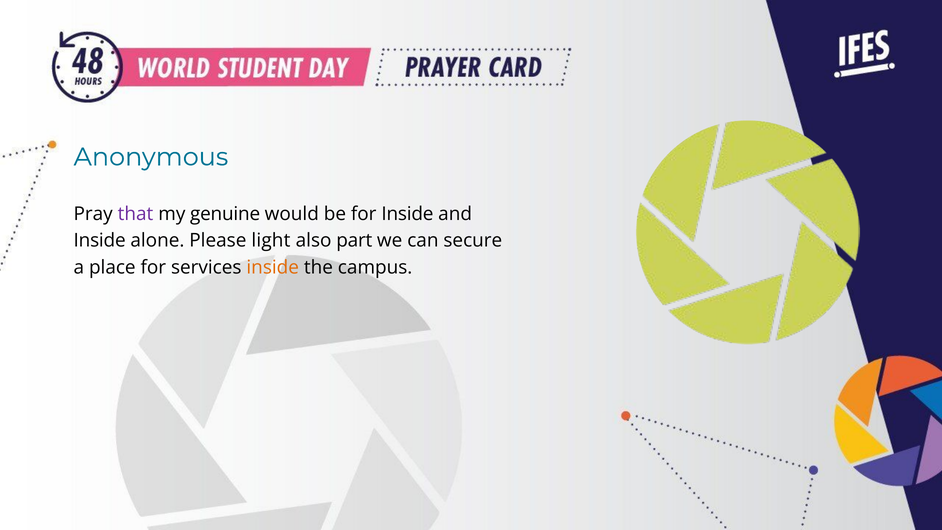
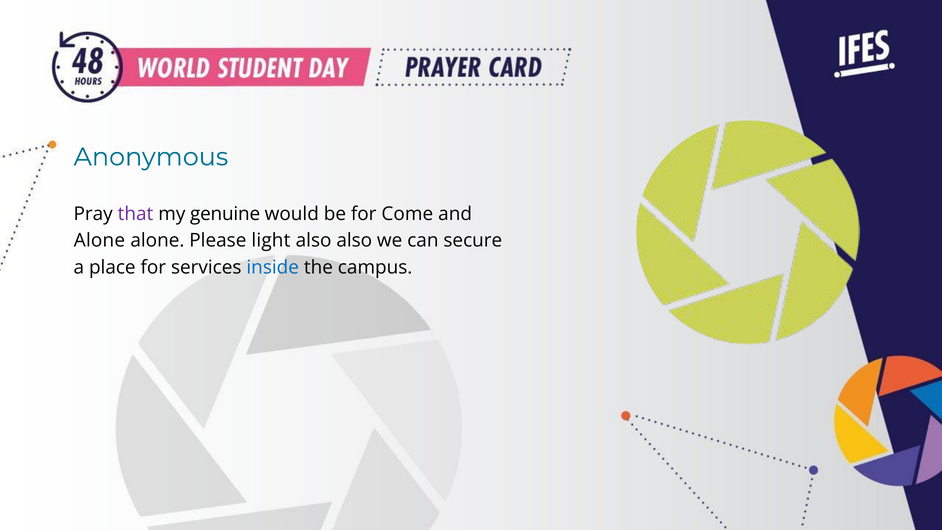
for Inside: Inside -> Come
Inside at (100, 241): Inside -> Alone
also part: part -> also
inside at (273, 267) colour: orange -> blue
